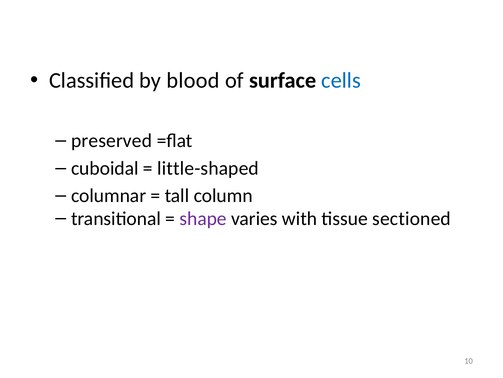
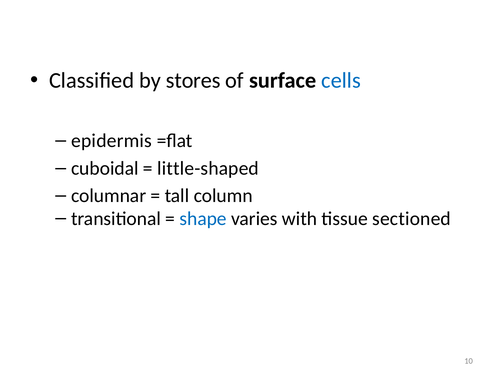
blood: blood -> stores
preserved: preserved -> epidermis
shape colour: purple -> blue
